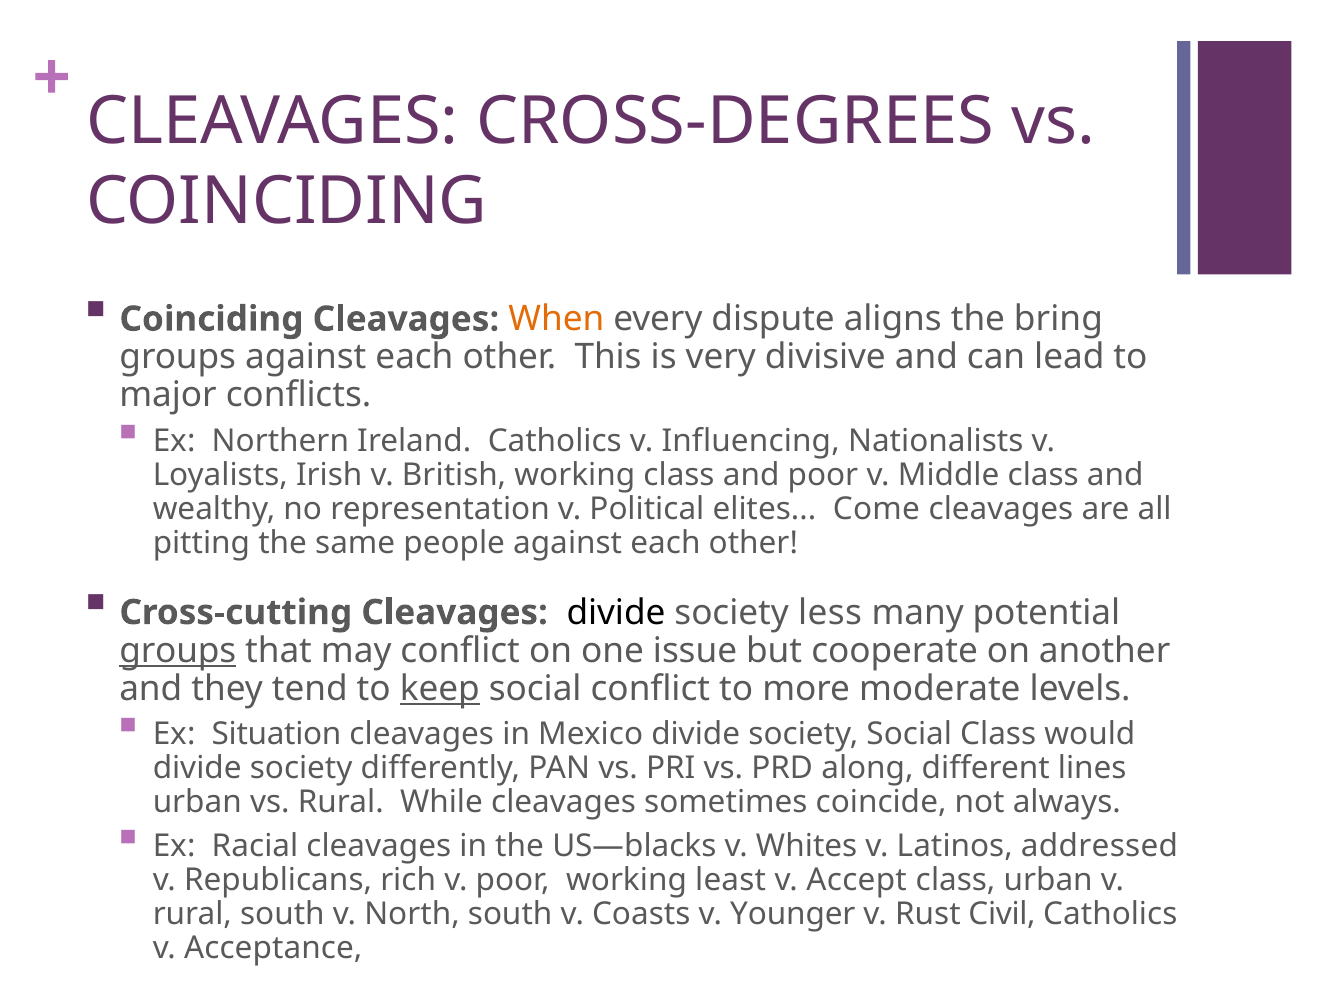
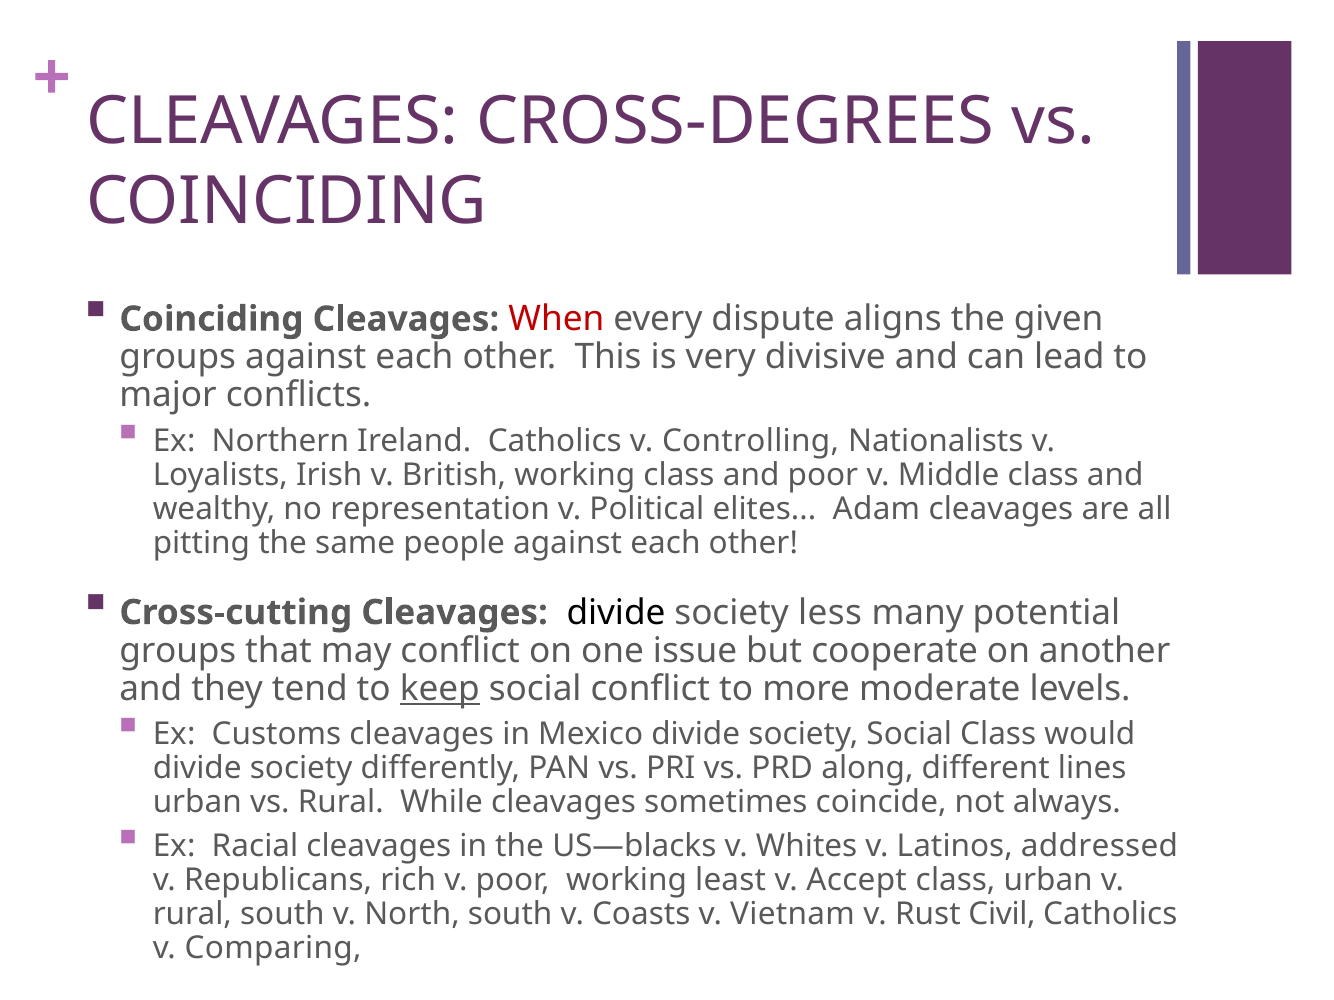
When colour: orange -> red
bring: bring -> given
Influencing: Influencing -> Controlling
Come: Come -> Adam
groups at (178, 651) underline: present -> none
Situation: Situation -> Customs
Younger: Younger -> Vietnam
Acceptance: Acceptance -> Comparing
